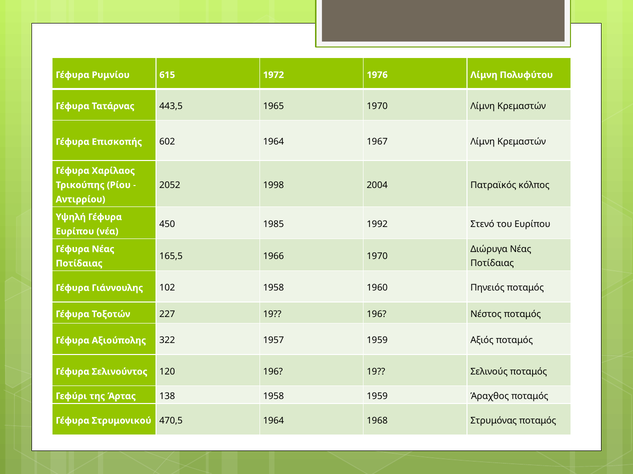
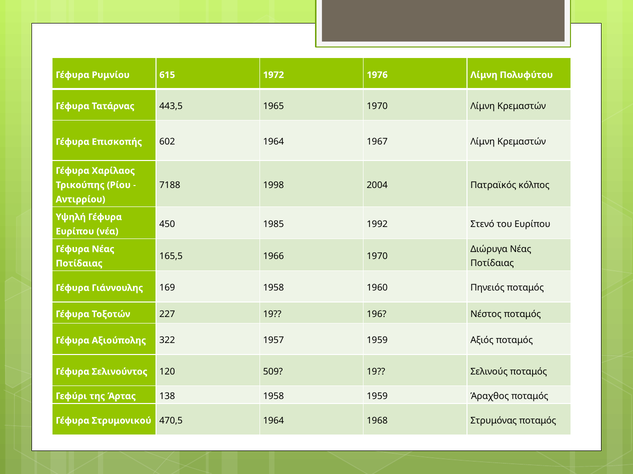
2052: 2052 -> 7188
102: 102 -> 169
120 196: 196 -> 509
